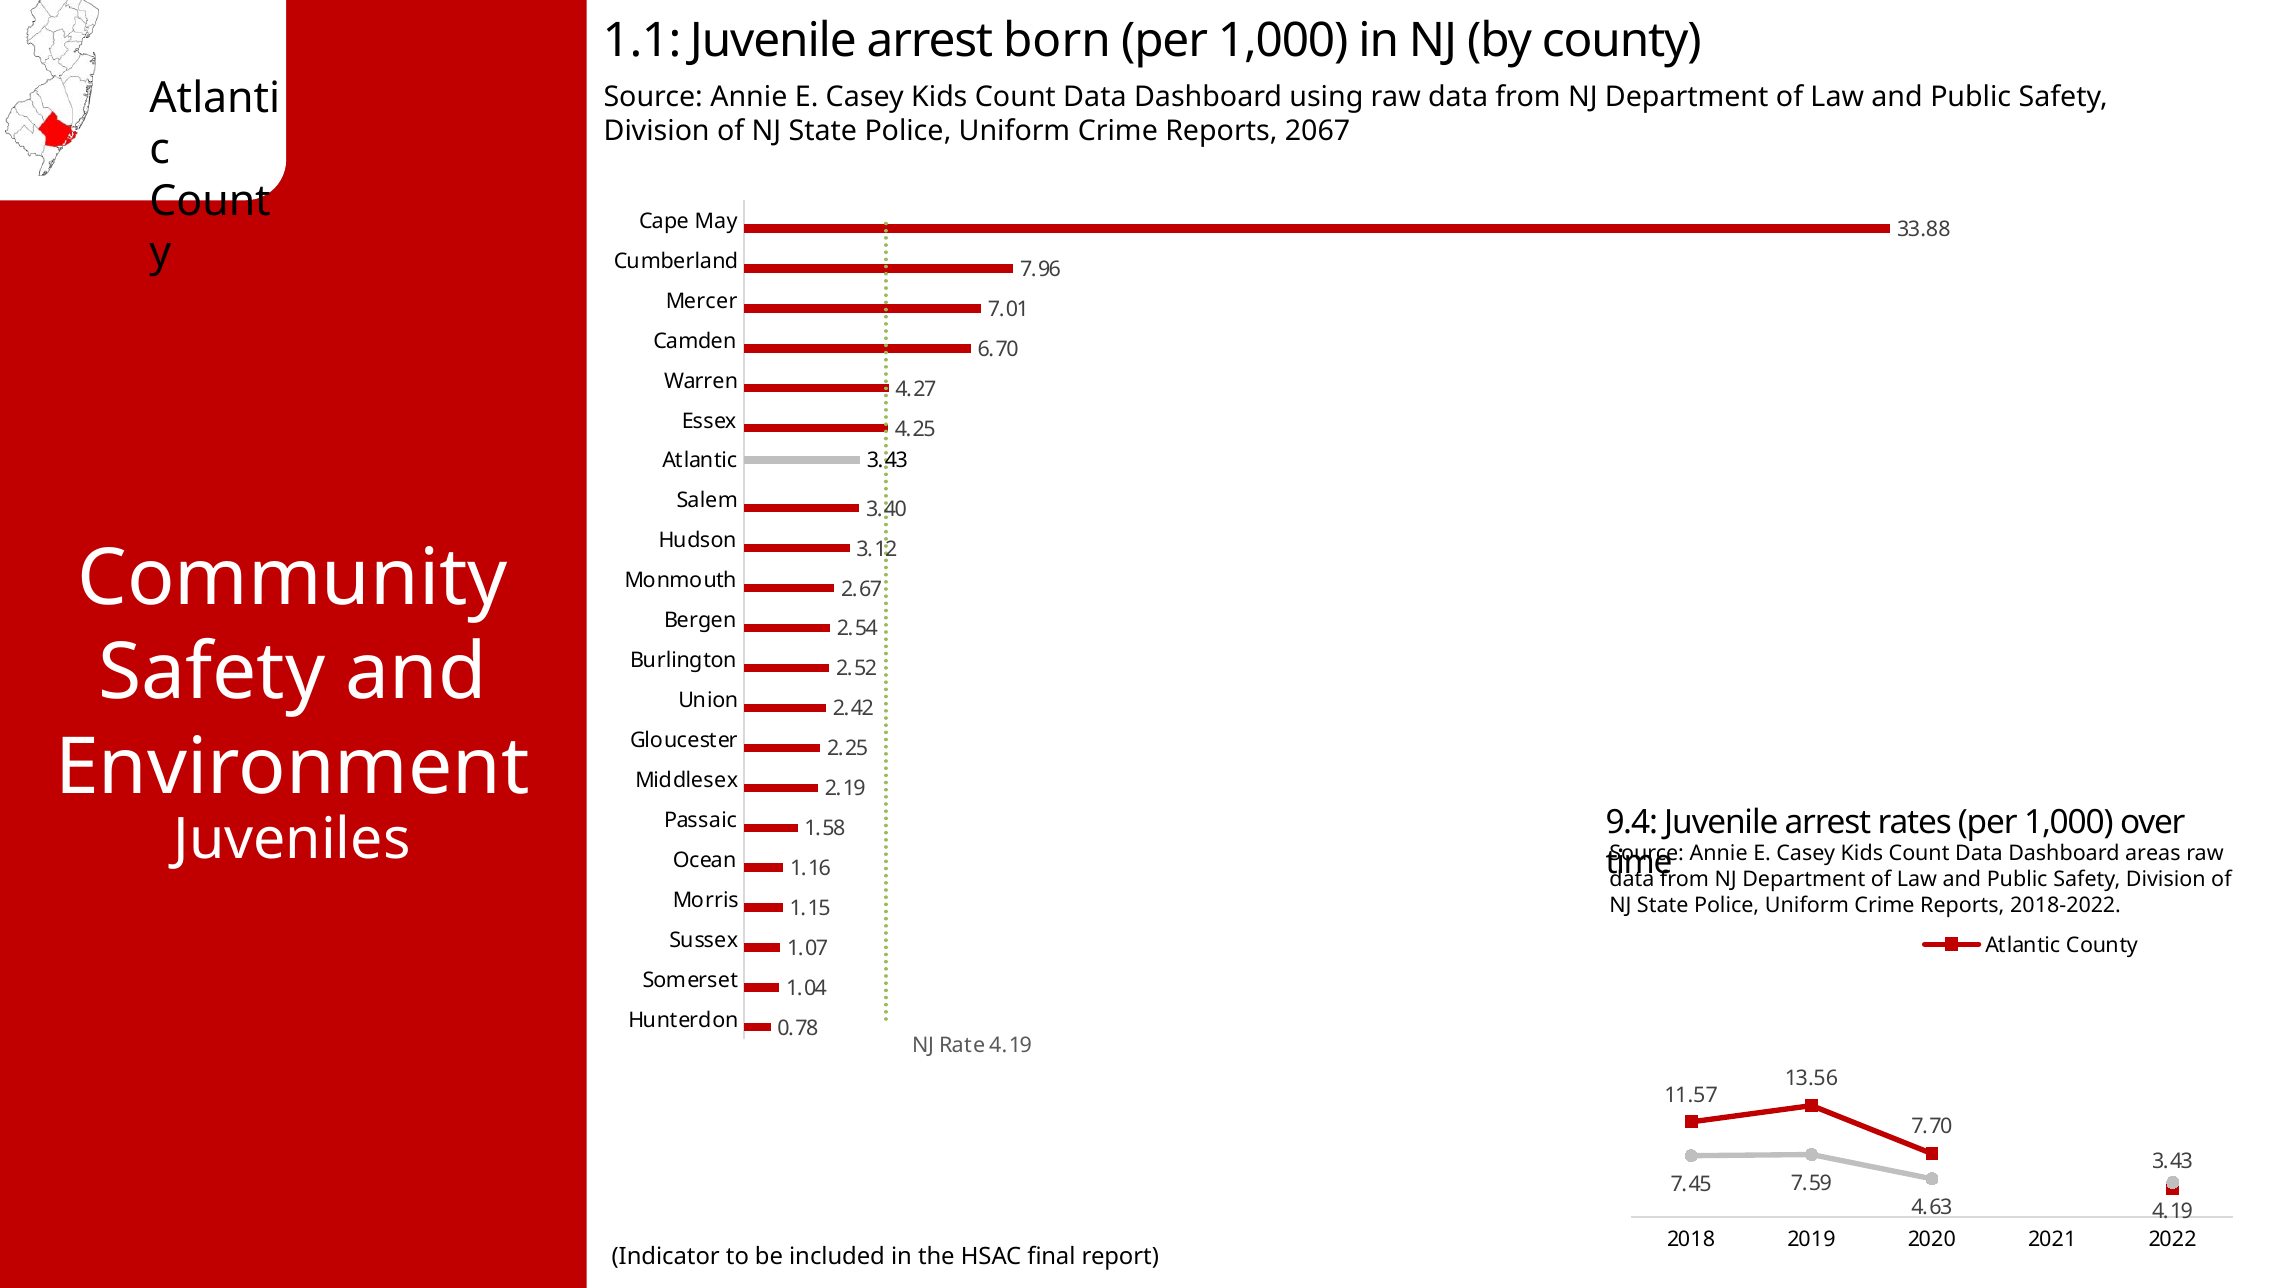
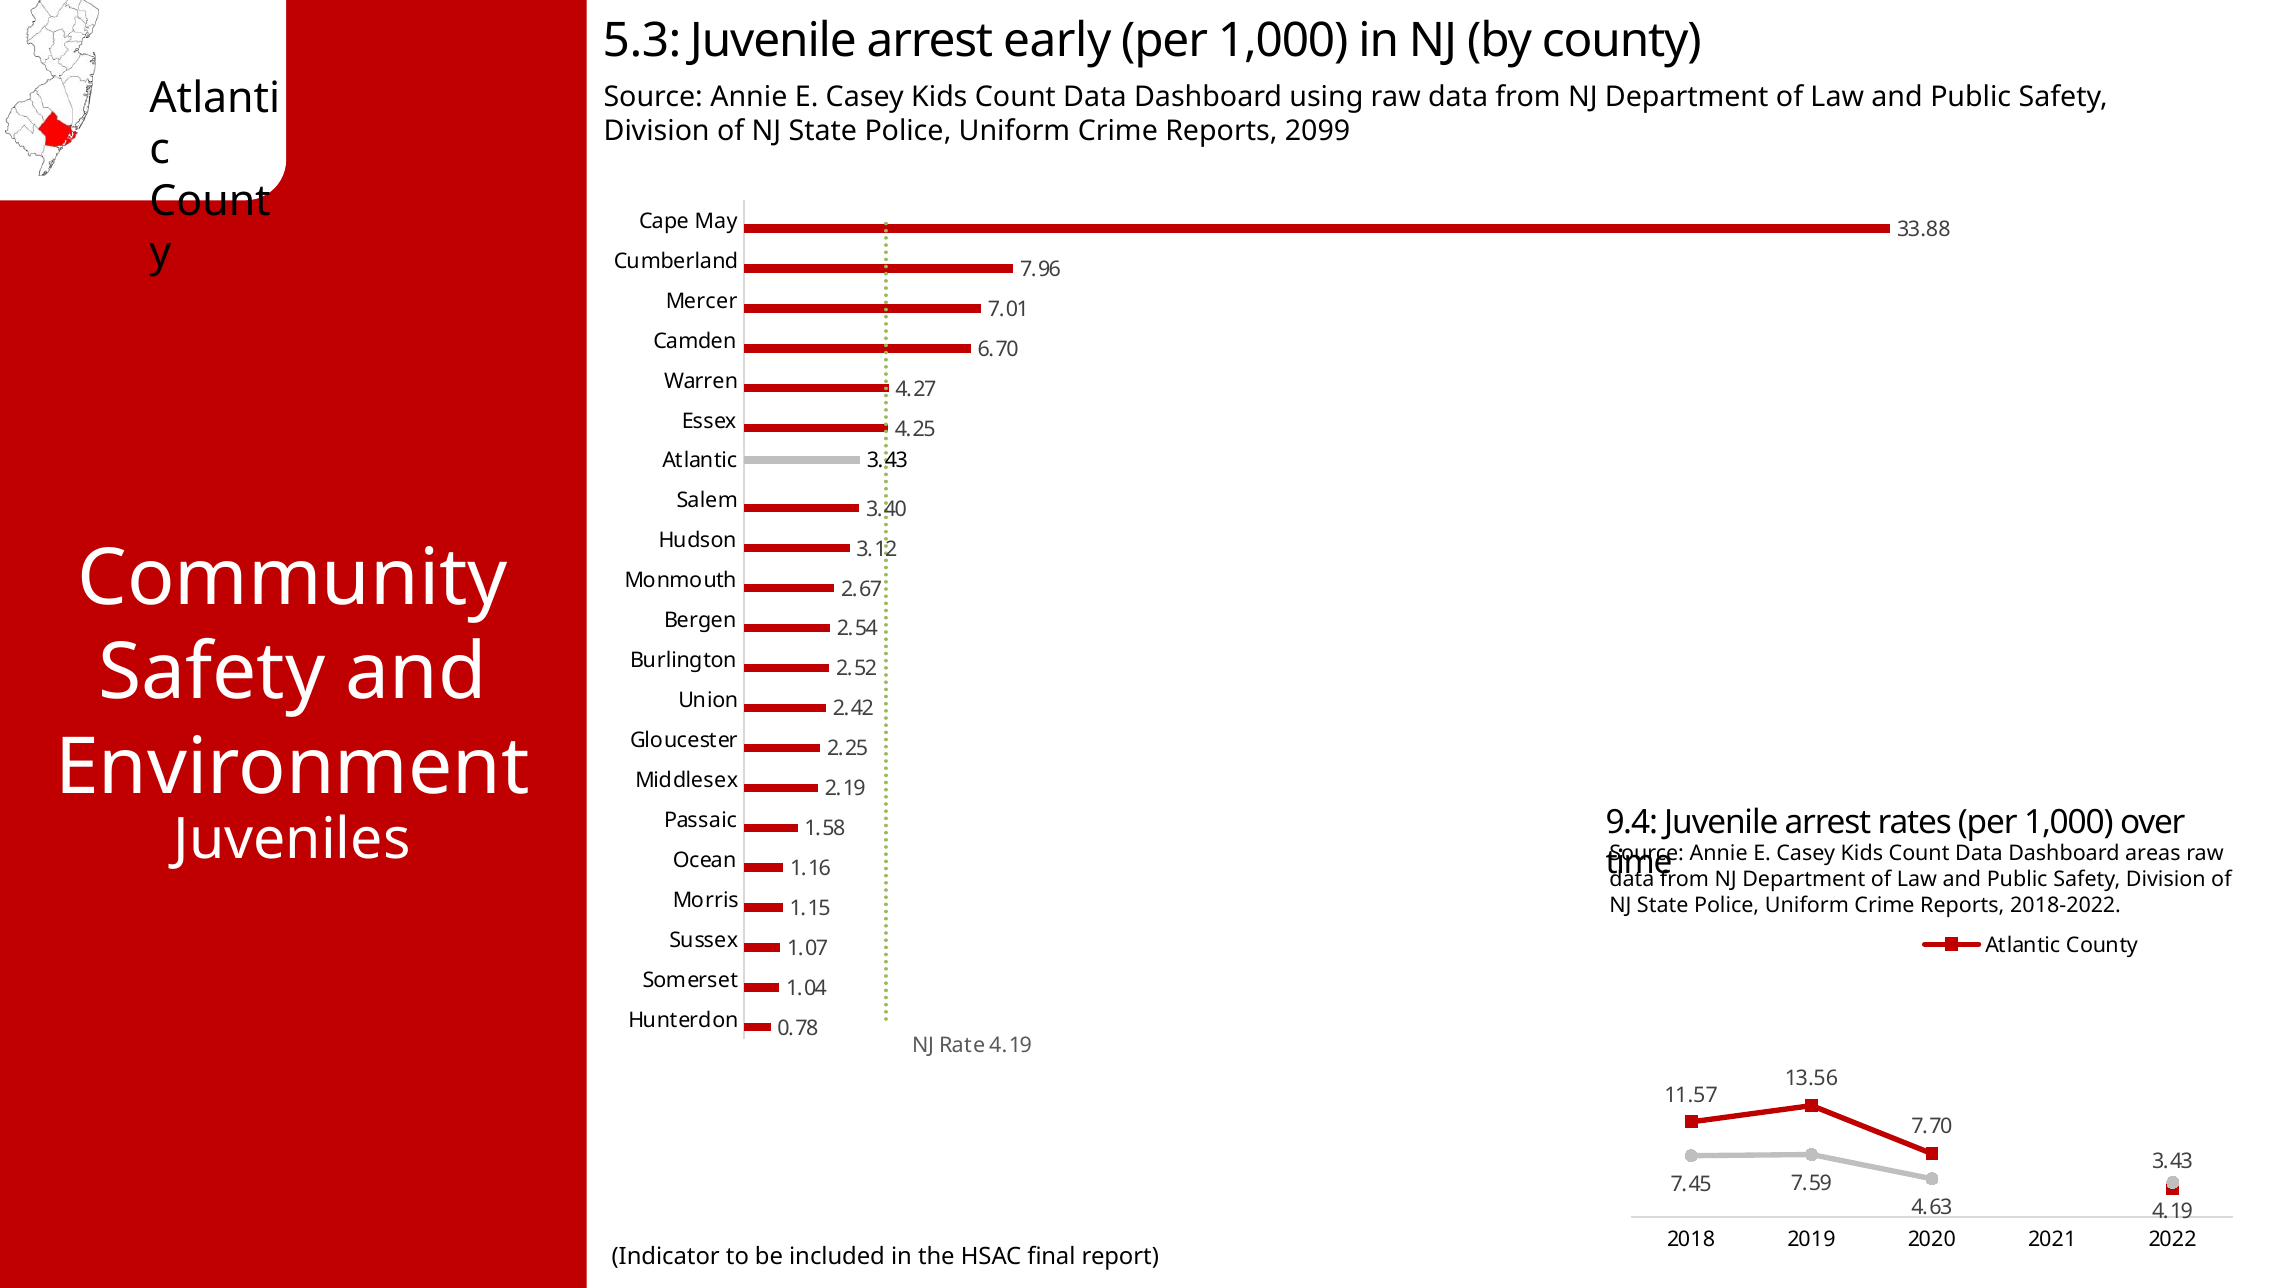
1.1: 1.1 -> 5.3
born: born -> early
2067: 2067 -> 2099
